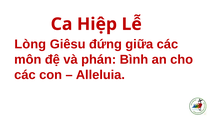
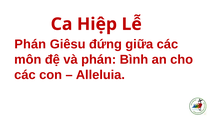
Lòng at (30, 44): Lòng -> Phán
